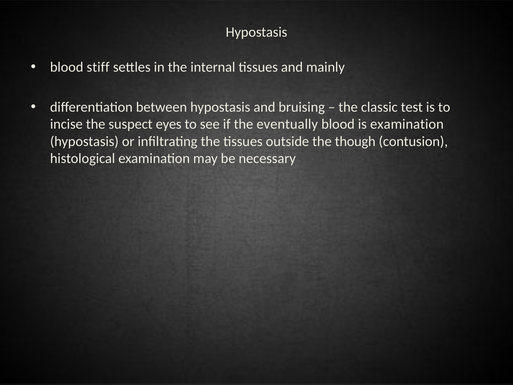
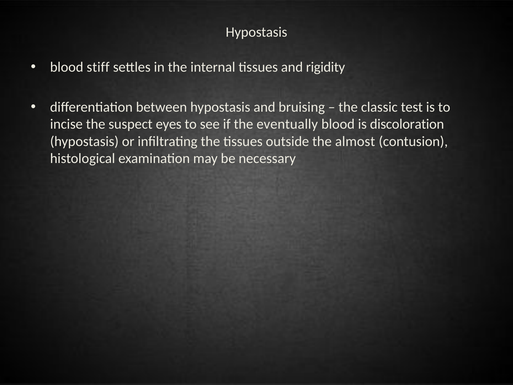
mainly: mainly -> rigidity
is examination: examination -> discoloration
though: though -> almost
